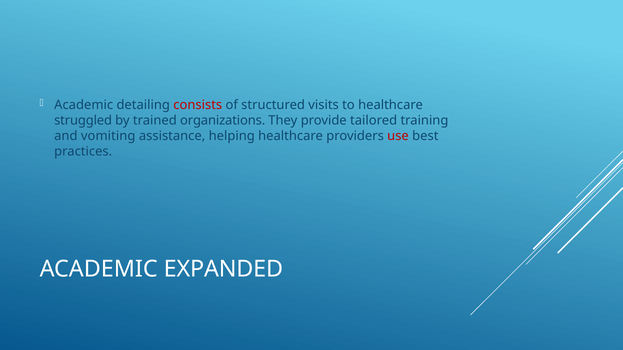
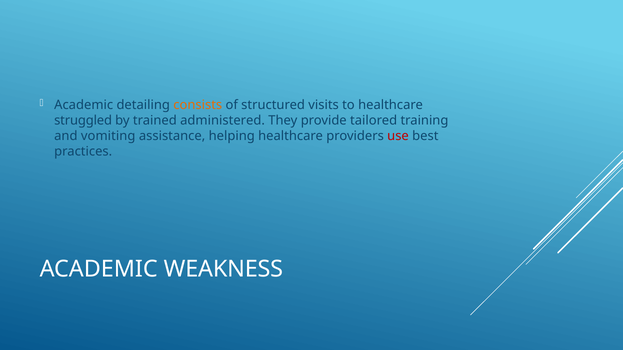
consists colour: red -> orange
organizations: organizations -> administered
EXPANDED: EXPANDED -> WEAKNESS
